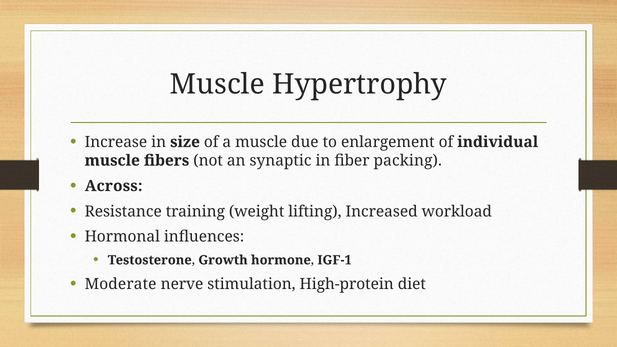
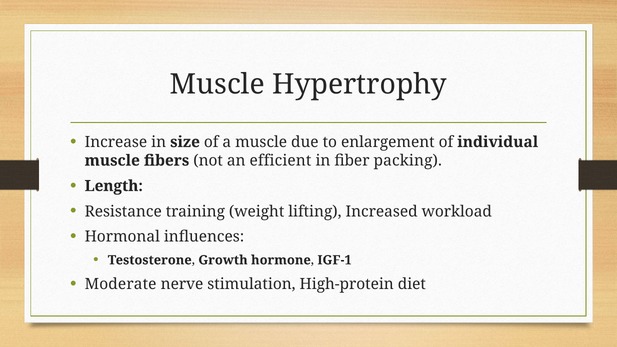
synaptic: synaptic -> efficient
Across: Across -> Length
